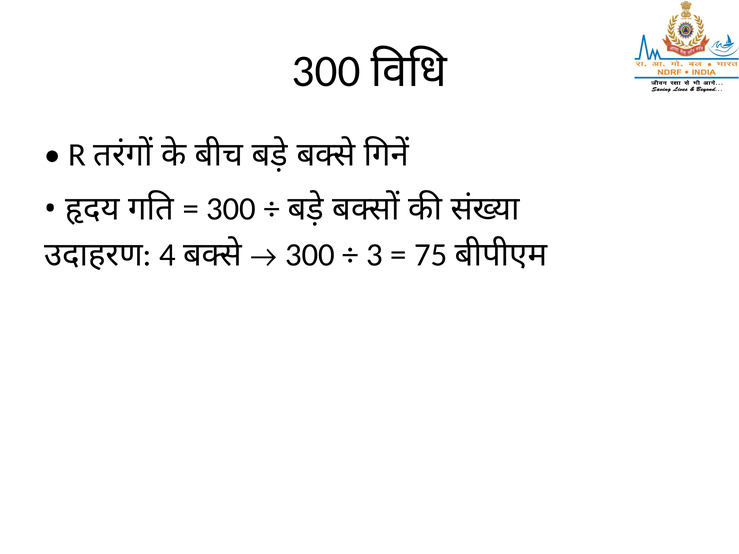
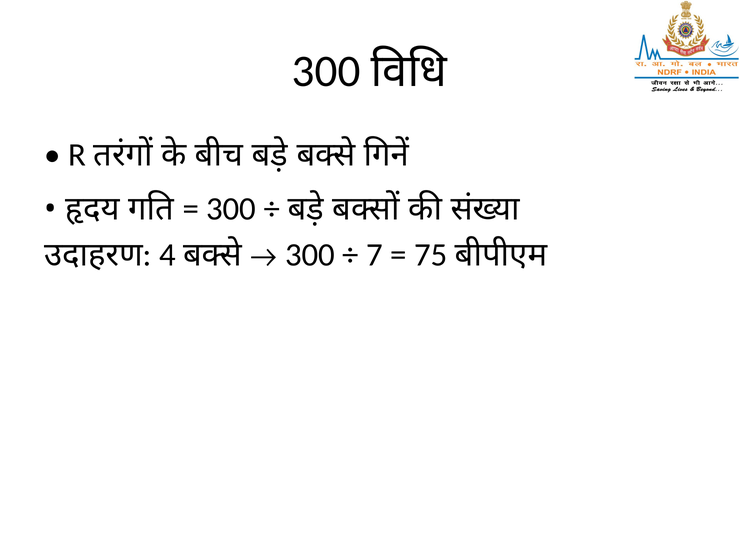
3: 3 -> 7
